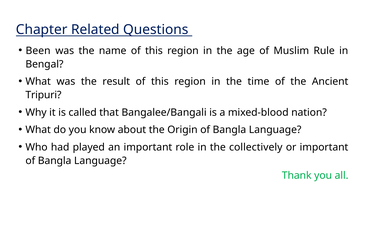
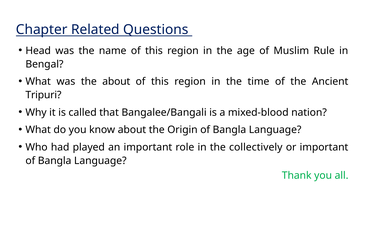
Been: Been -> Head
the result: result -> about
